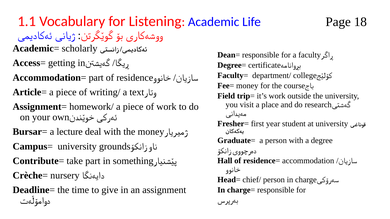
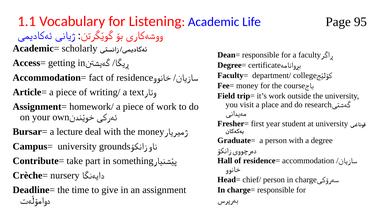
18: 18 -> 95
Accommodation= part: part -> fact
